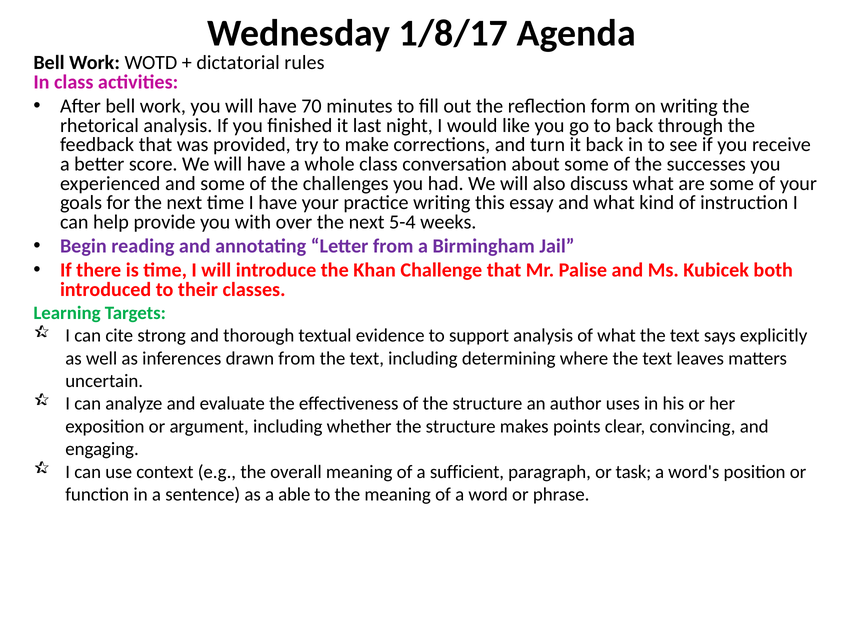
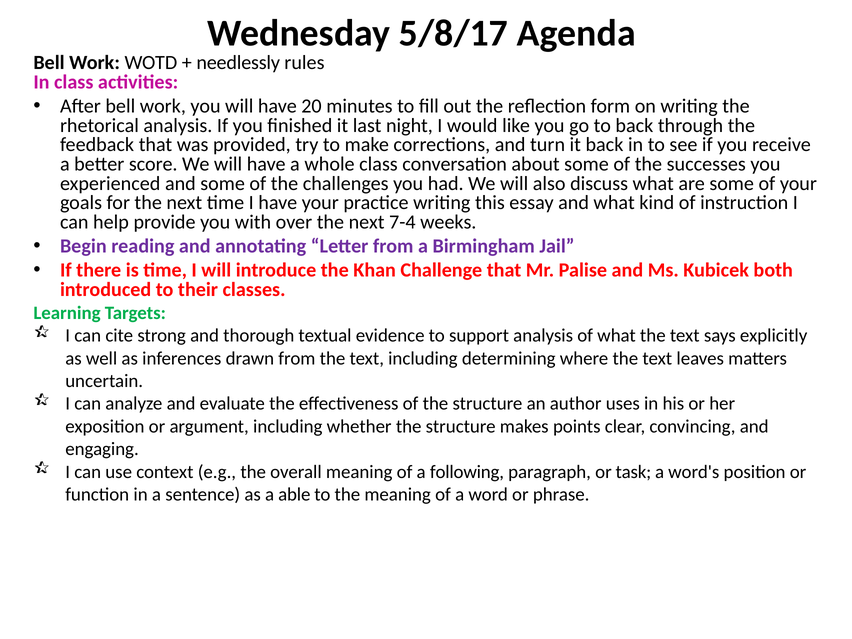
1/8/17: 1/8/17 -> 5/8/17
dictatorial: dictatorial -> needlessly
70: 70 -> 20
5-4: 5-4 -> 7-4
sufficient: sufficient -> following
